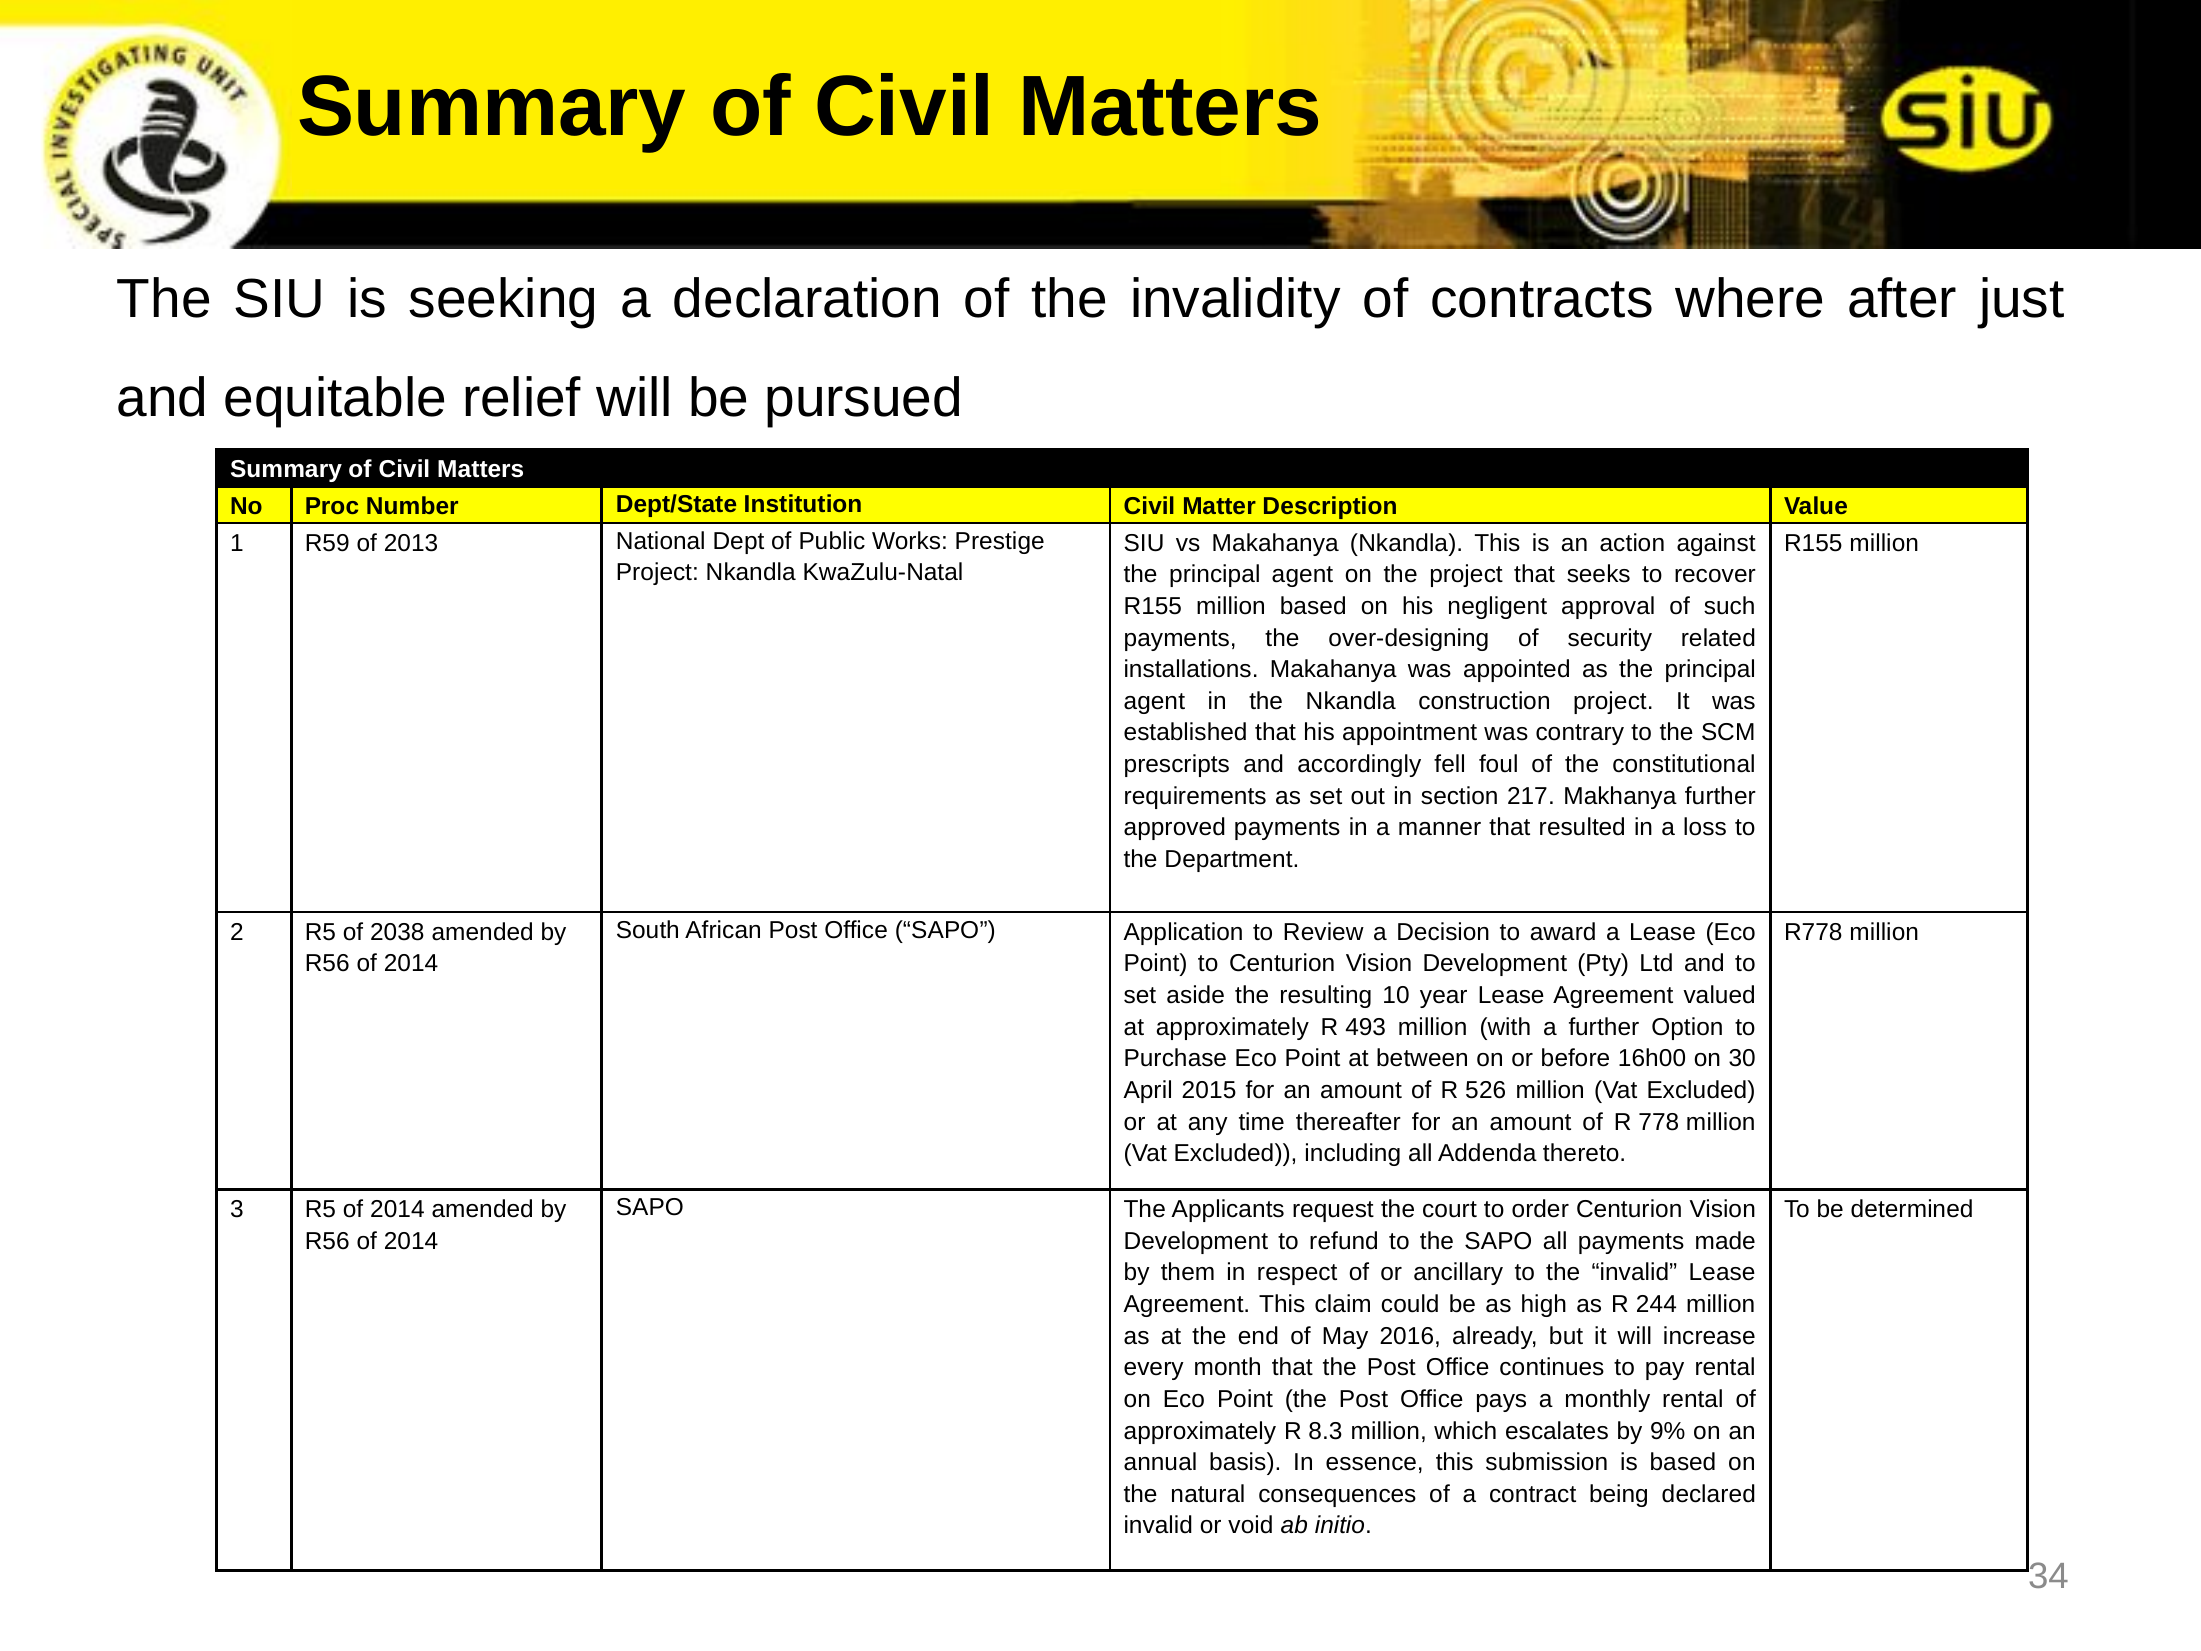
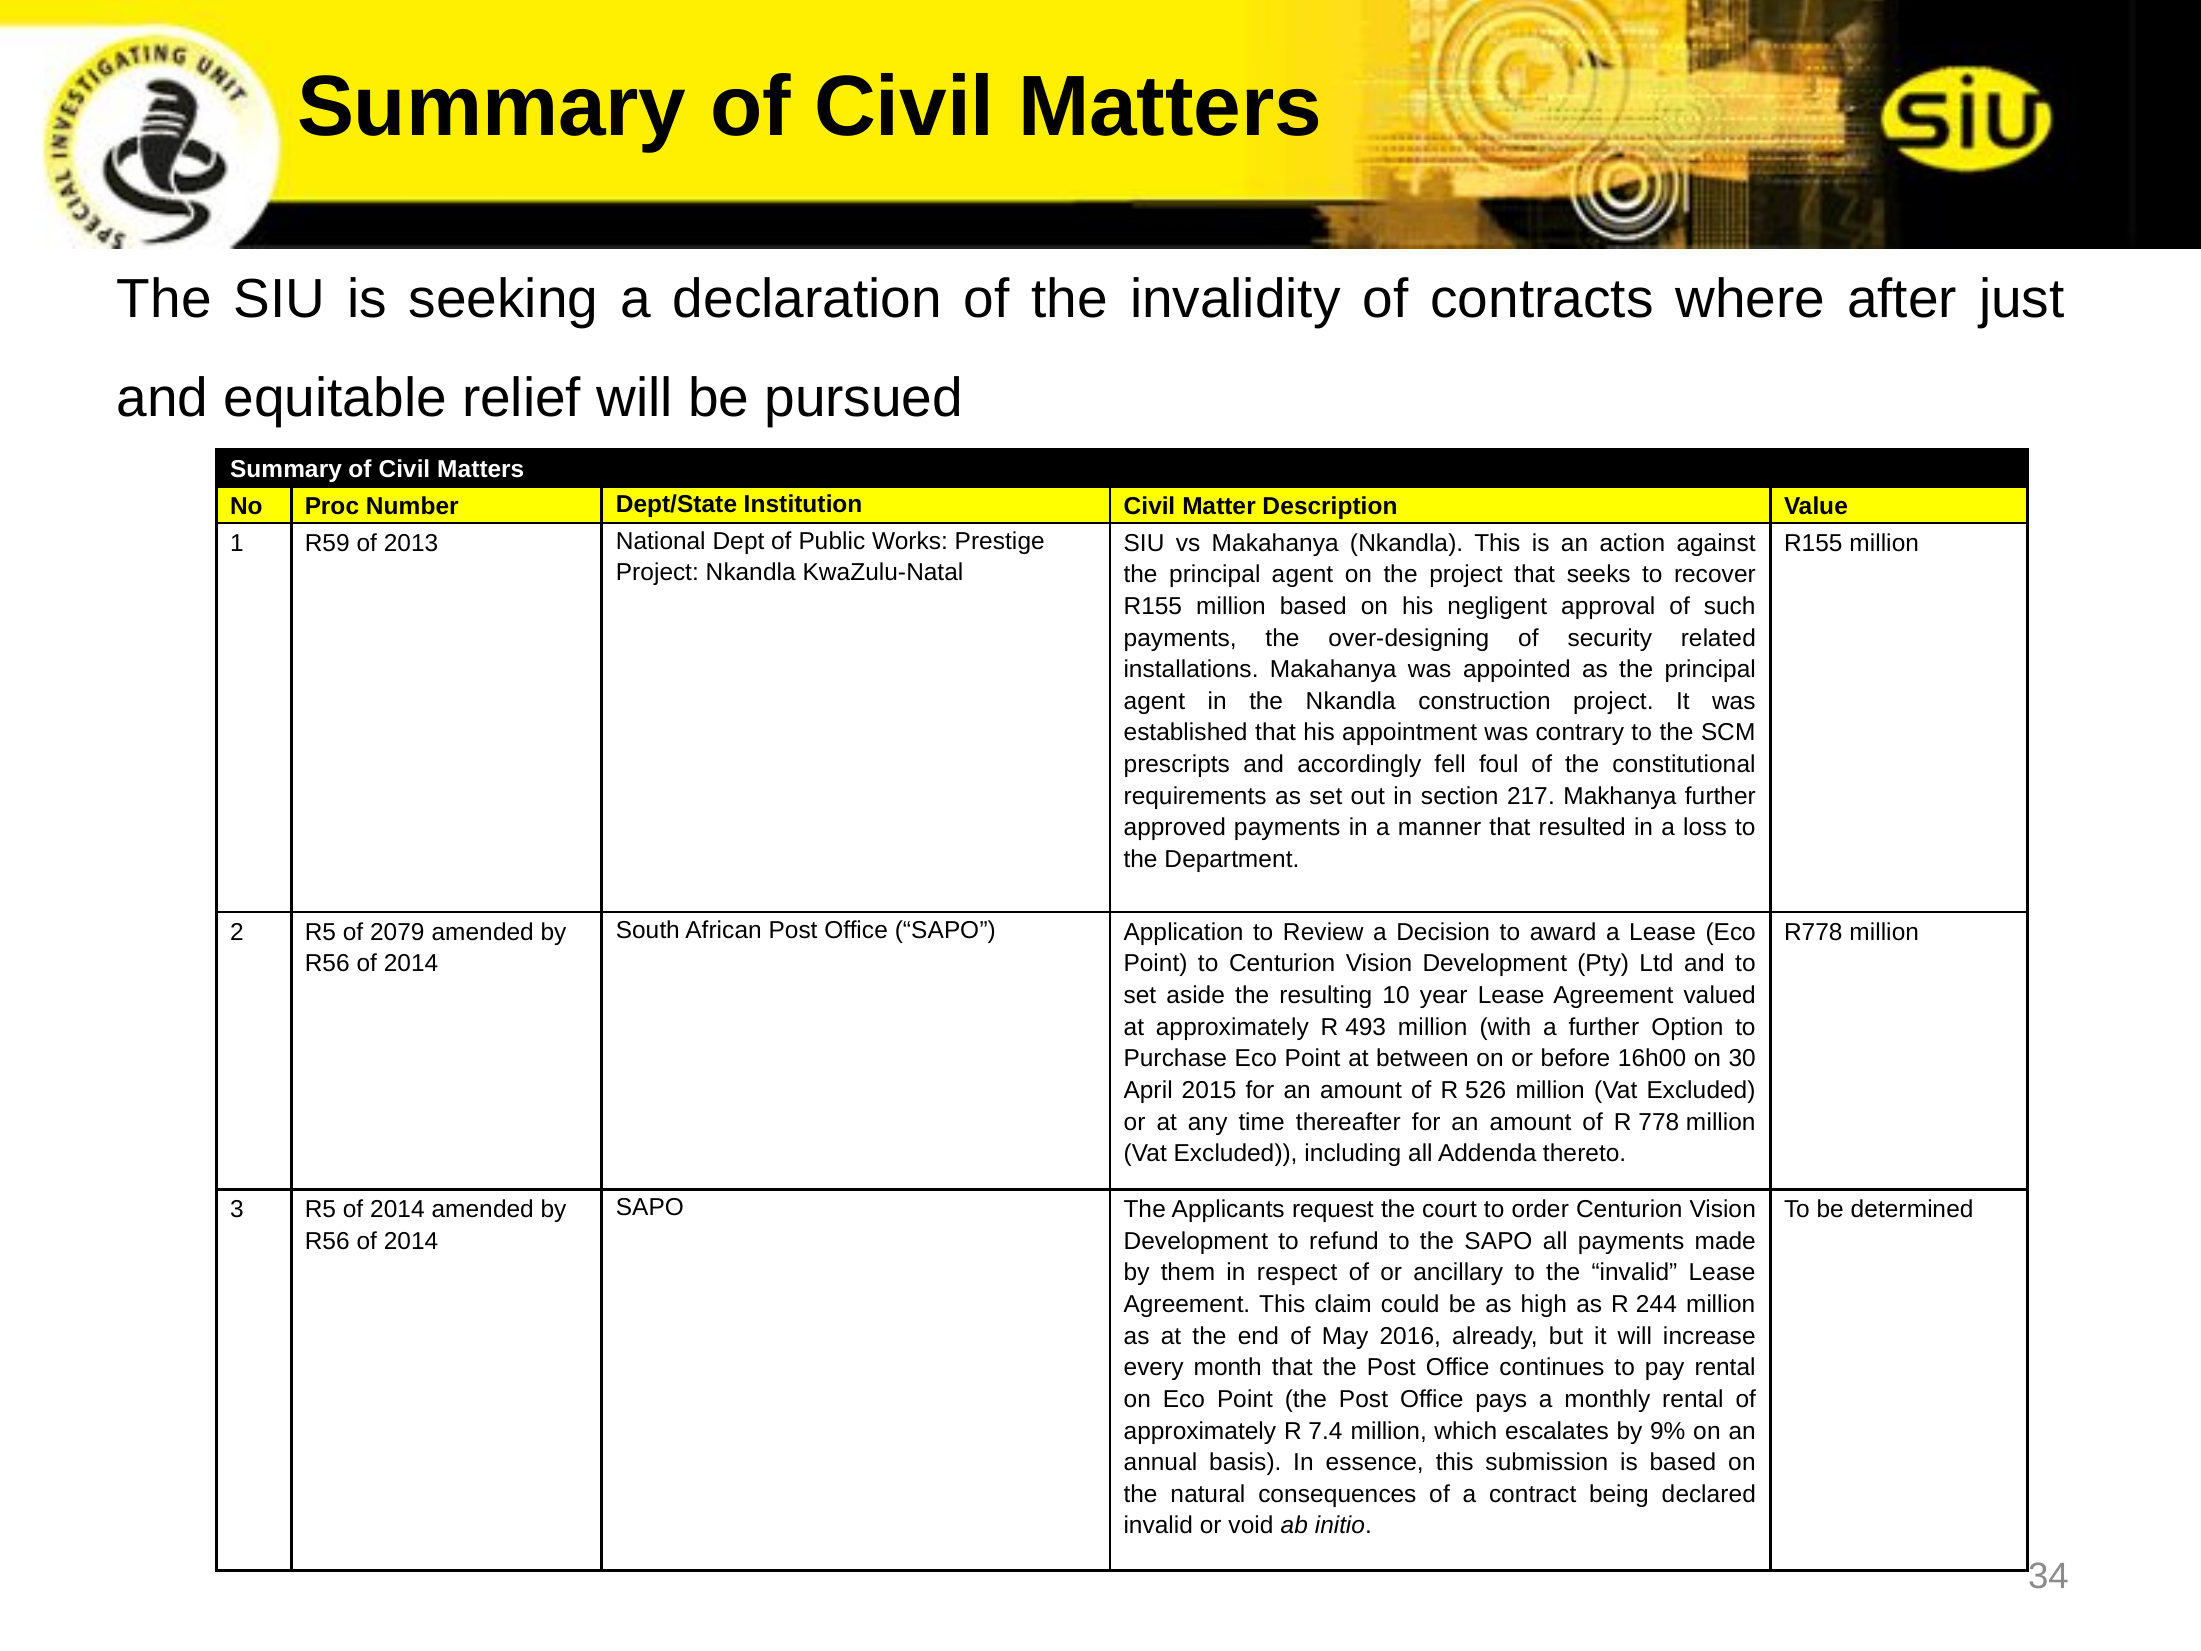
2038: 2038 -> 2079
8.3: 8.3 -> 7.4
